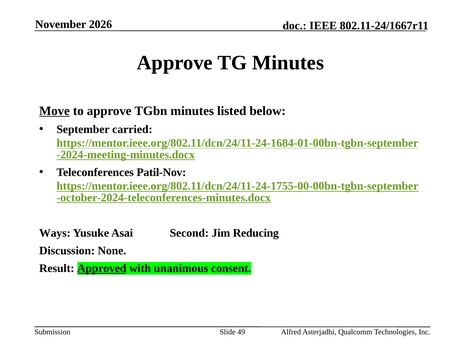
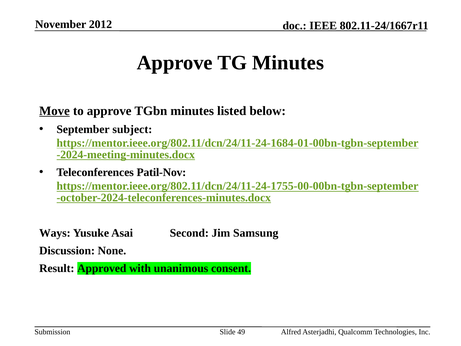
2026: 2026 -> 2012
carried: carried -> subject
Reducing: Reducing -> Samsung
Approved underline: present -> none
